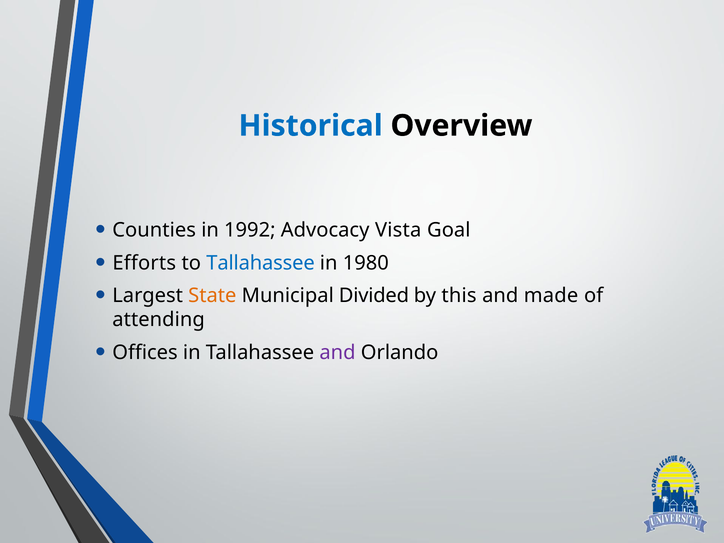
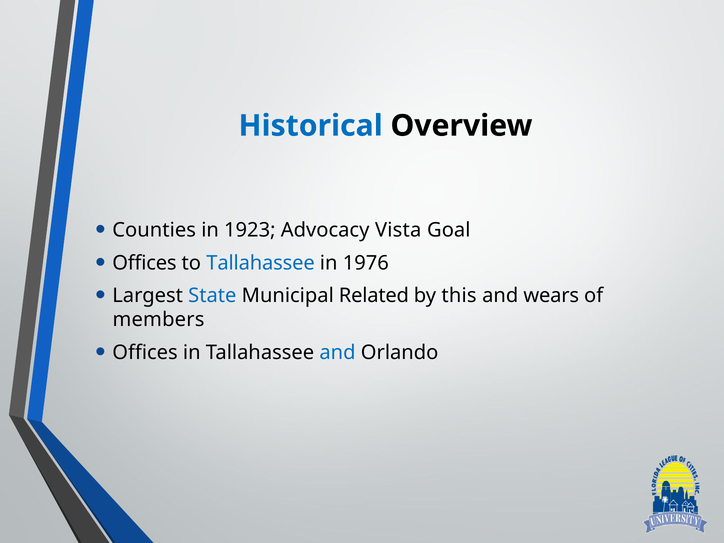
1992: 1992 -> 1923
Efforts at (144, 263): Efforts -> Offices
1980: 1980 -> 1976
State colour: orange -> blue
Divided: Divided -> Related
made: made -> wears
attending: attending -> members
and at (337, 353) colour: purple -> blue
